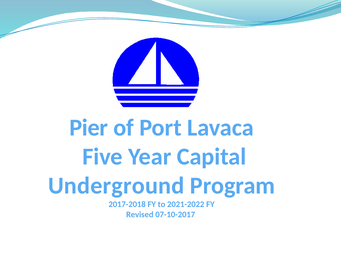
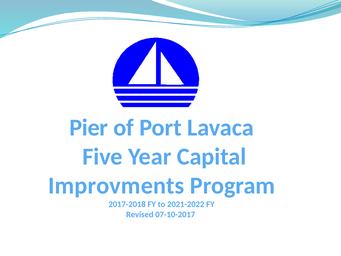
Underground: Underground -> Improvments
